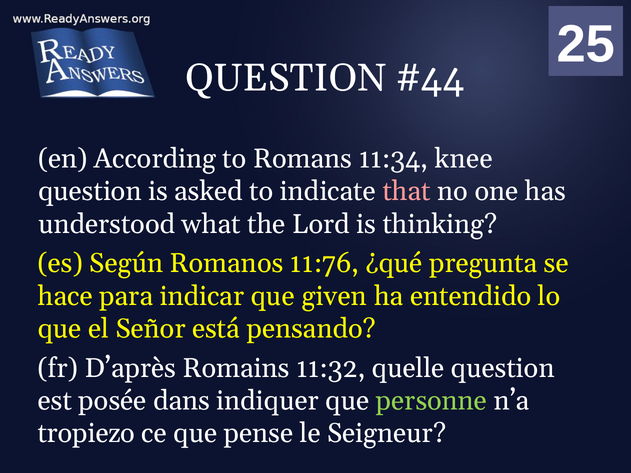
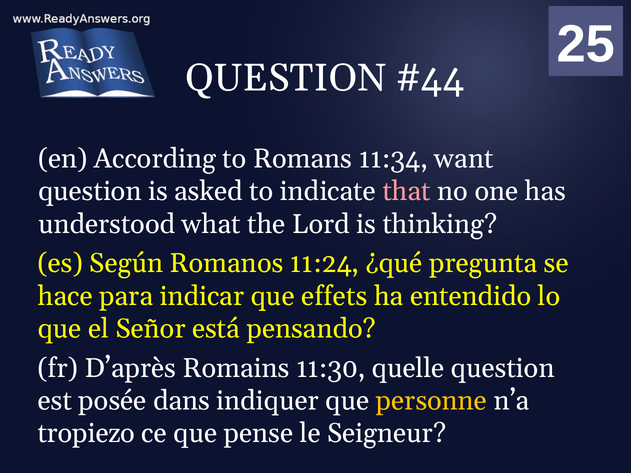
knee: knee -> want
11:76: 11:76 -> 11:24
given: given -> effets
11:32: 11:32 -> 11:30
personne colour: light green -> yellow
